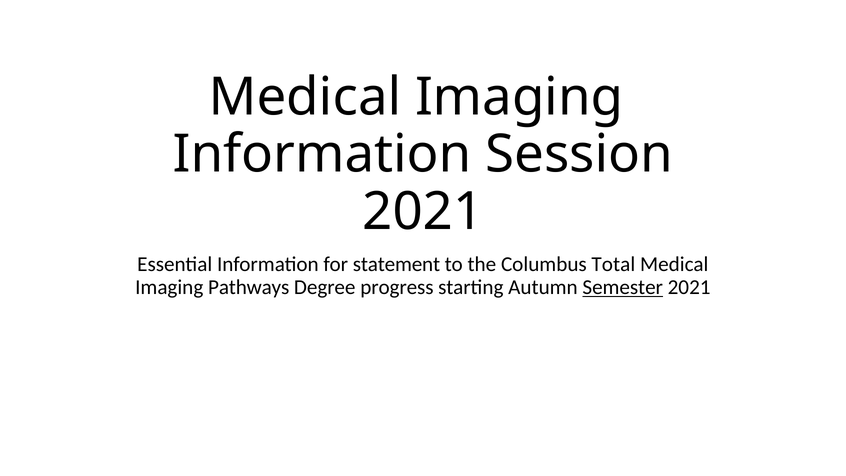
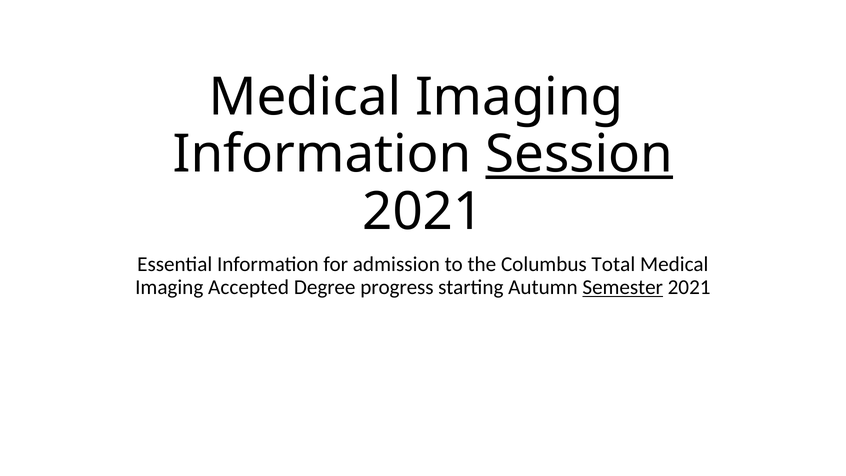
Session underline: none -> present
statement: statement -> admission
Pathways: Pathways -> Accepted
